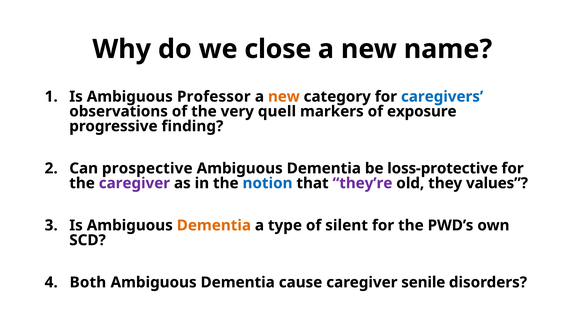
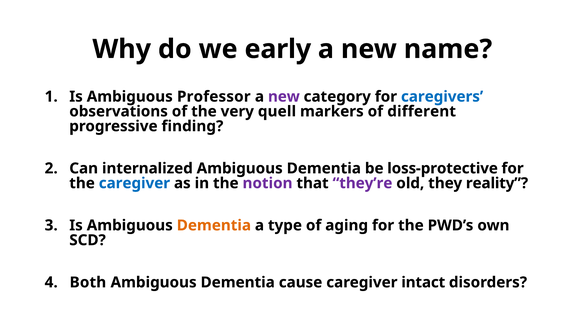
close: close -> early
new at (284, 97) colour: orange -> purple
exposure: exposure -> different
prospective: prospective -> internalized
caregiver at (134, 183) colour: purple -> blue
notion colour: blue -> purple
values: values -> reality
silent: silent -> aging
senile: senile -> intact
